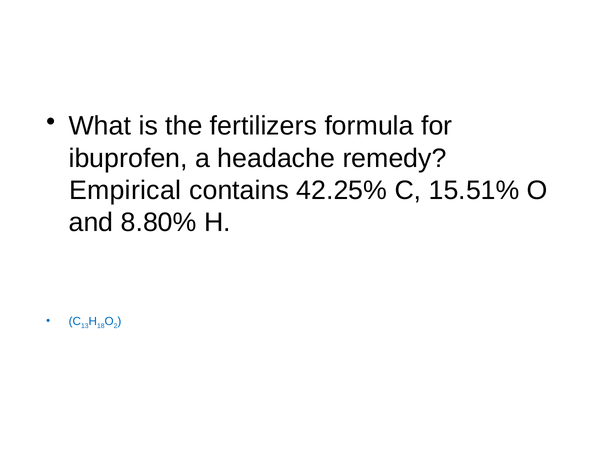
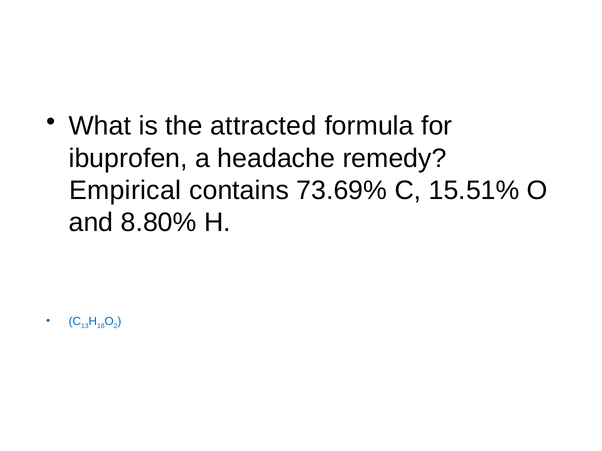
fertilizers: fertilizers -> attracted
42.25%: 42.25% -> 73.69%
